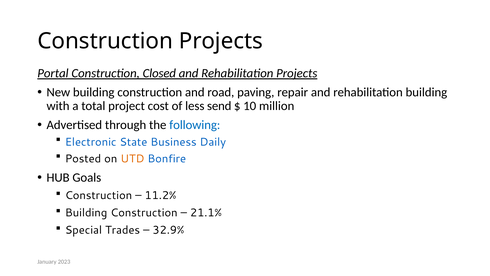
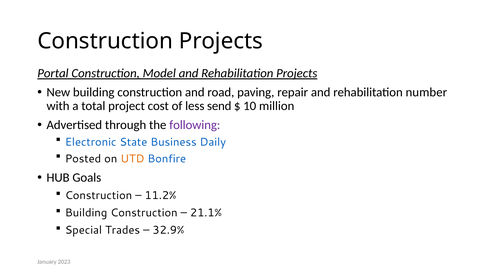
Closed: Closed -> Model
rehabilitation building: building -> number
following colour: blue -> purple
